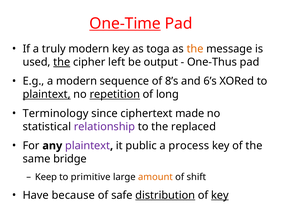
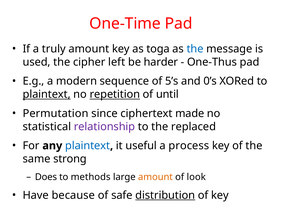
One-Time underline: present -> none
truly modern: modern -> amount
the at (195, 49) colour: orange -> blue
the at (62, 62) underline: present -> none
output: output -> harder
8’s: 8’s -> 5’s
6’s: 6’s -> 0’s
long: long -> until
Terminology: Terminology -> Permutation
plaintext at (88, 145) colour: purple -> blue
public: public -> useful
bridge: bridge -> strong
Keep: Keep -> Does
primitive: primitive -> methods
shift: shift -> look
key at (220, 195) underline: present -> none
